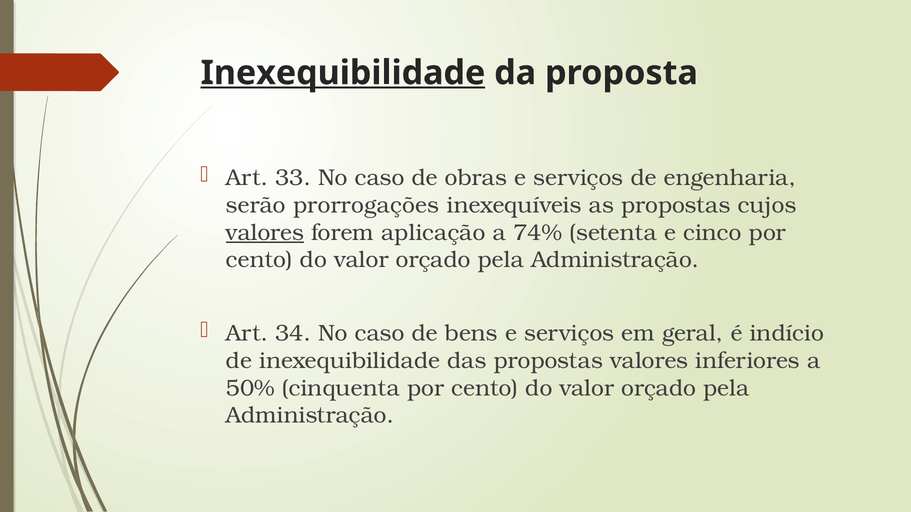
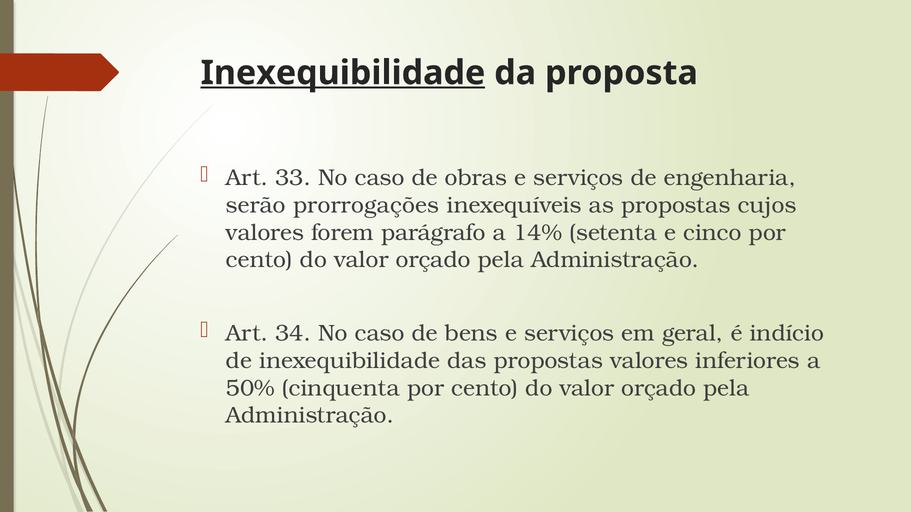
valores at (265, 233) underline: present -> none
aplicação: aplicação -> parágrafo
74%: 74% -> 14%
